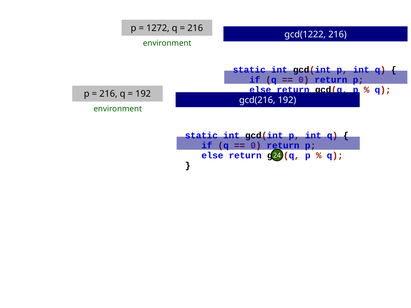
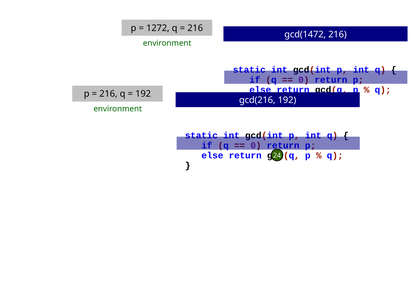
gcd(1222: gcd(1222 -> gcd(1472
